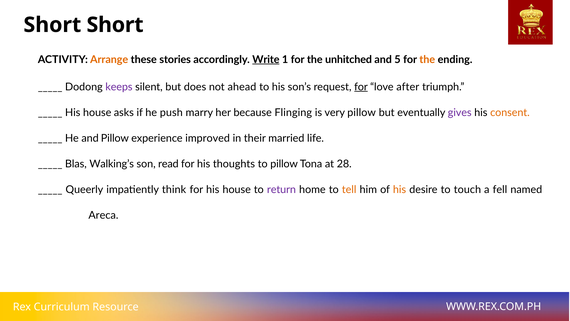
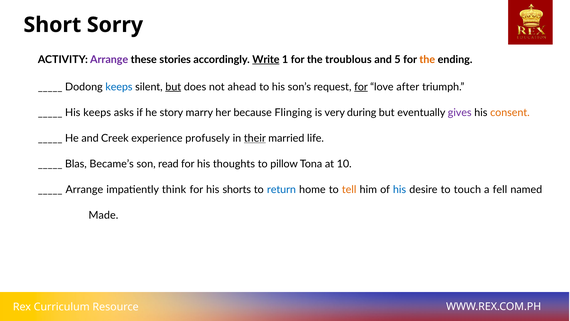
Short Short: Short -> Sorry
Arrange at (109, 59) colour: orange -> purple
unhitched: unhitched -> troublous
keeps at (119, 87) colour: purple -> blue
but at (173, 87) underline: none -> present
house at (97, 112): house -> keeps
push: push -> story
very pillow: pillow -> during
and Pillow: Pillow -> Creek
improved: improved -> profusely
their underline: none -> present
Walking’s: Walking’s -> Became’s
28: 28 -> 10
Queerly at (84, 189): Queerly -> Arrange
for his house: house -> shorts
return colour: purple -> blue
his at (400, 189) colour: orange -> blue
Areca: Areca -> Made
